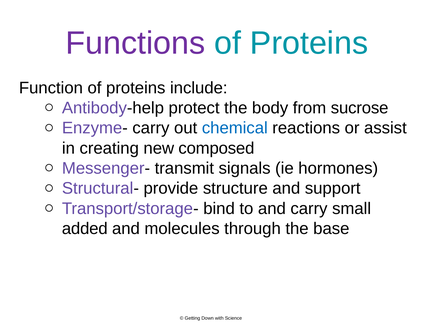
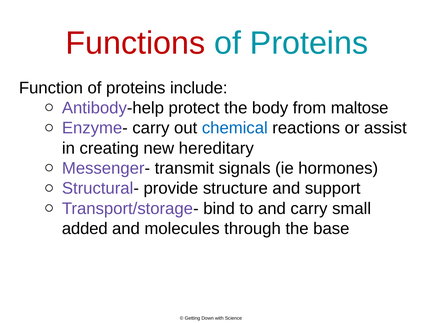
Functions colour: purple -> red
sucrose: sucrose -> maltose
composed: composed -> hereditary
